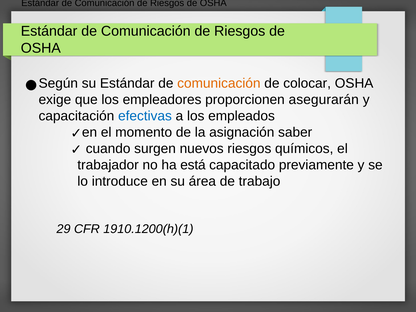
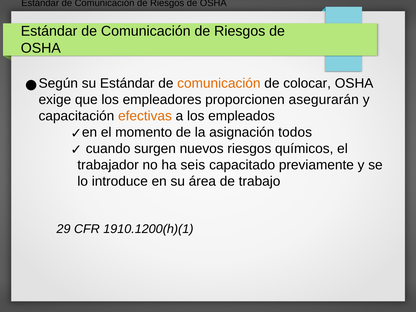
efectivas colour: blue -> orange
saber: saber -> todos
está: está -> seis
